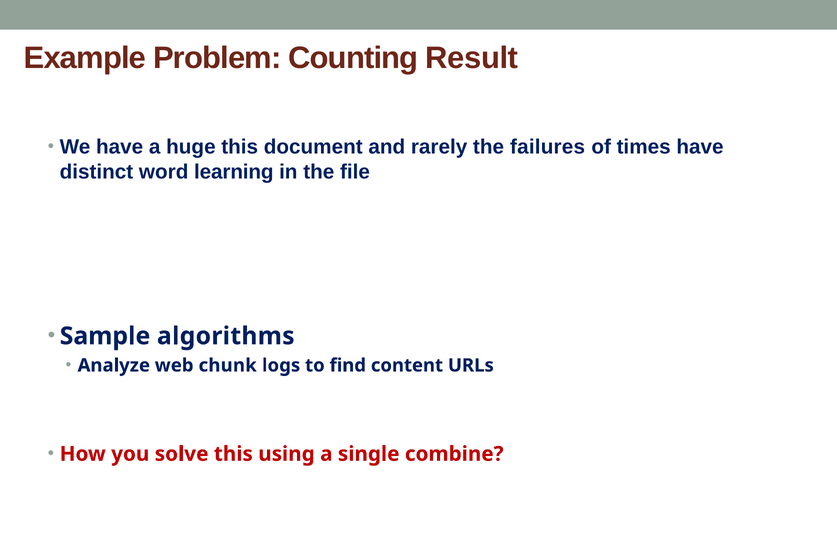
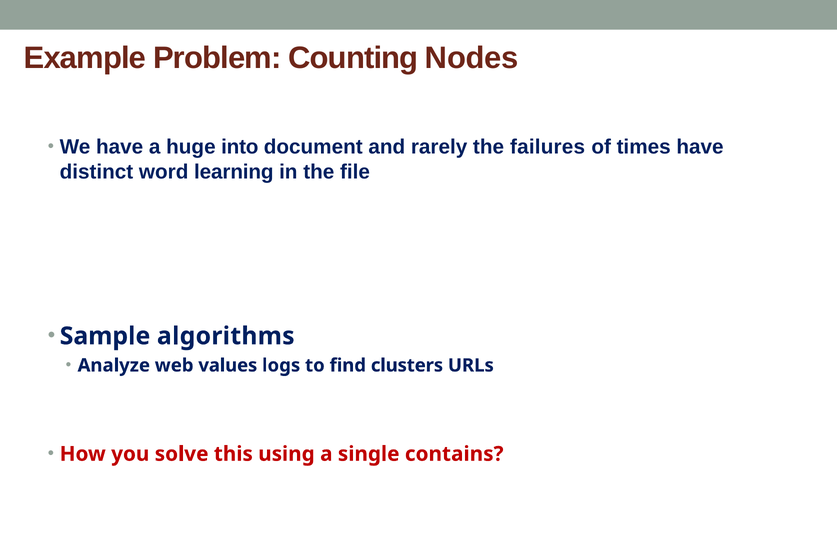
Result: Result -> Nodes
huge this: this -> into
chunk: chunk -> values
content: content -> clusters
combine: combine -> contains
